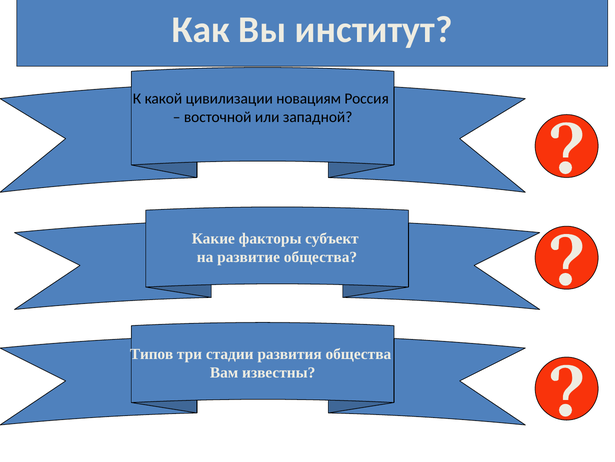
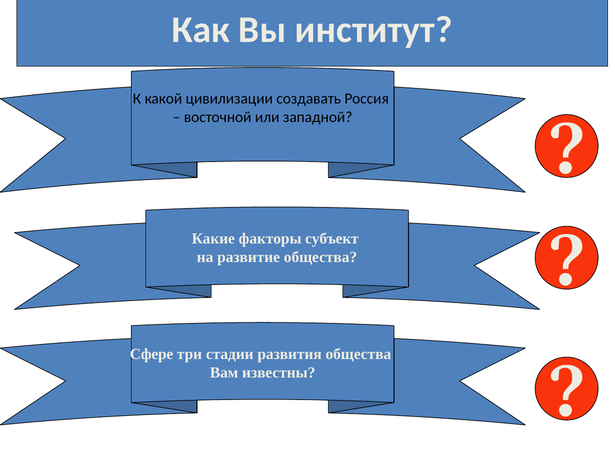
новациям: новациям -> создавать
Типов: Типов -> Сфере
